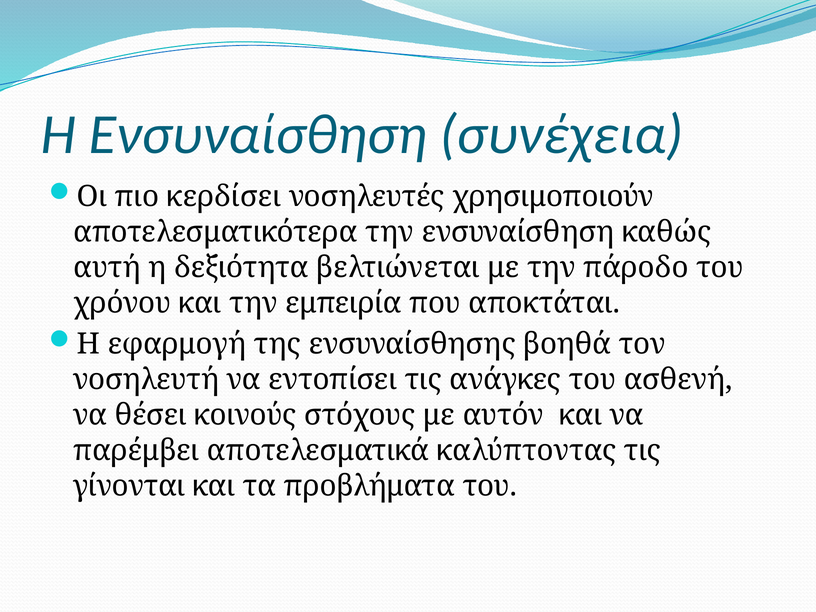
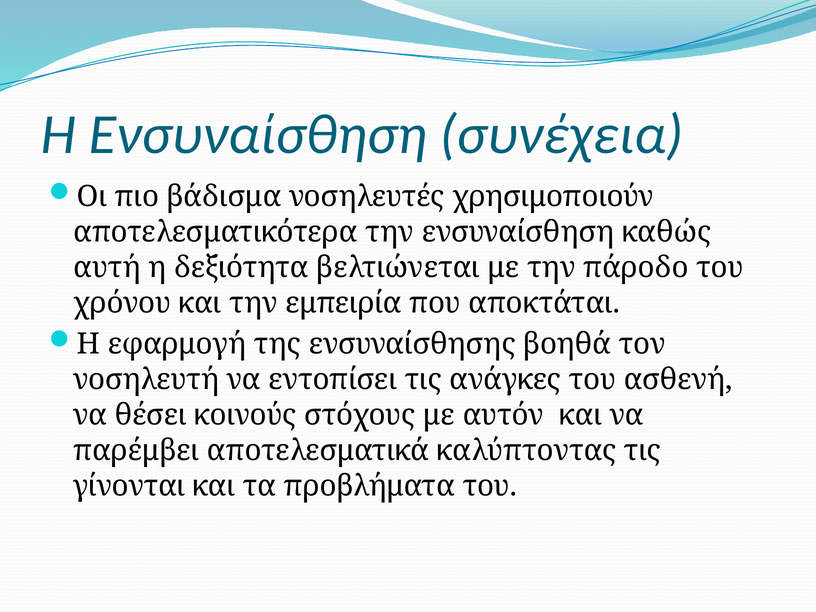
κερδίσει: κερδίσει -> βάδισμα
